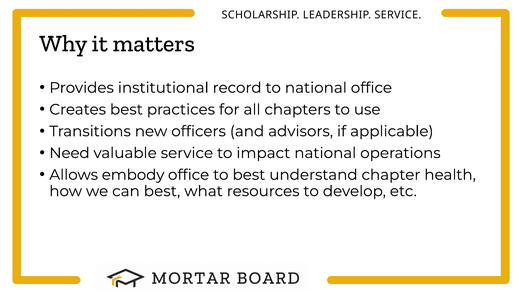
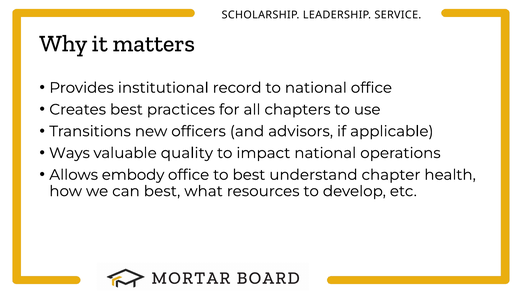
Need: Need -> Ways
valuable service: service -> quality
